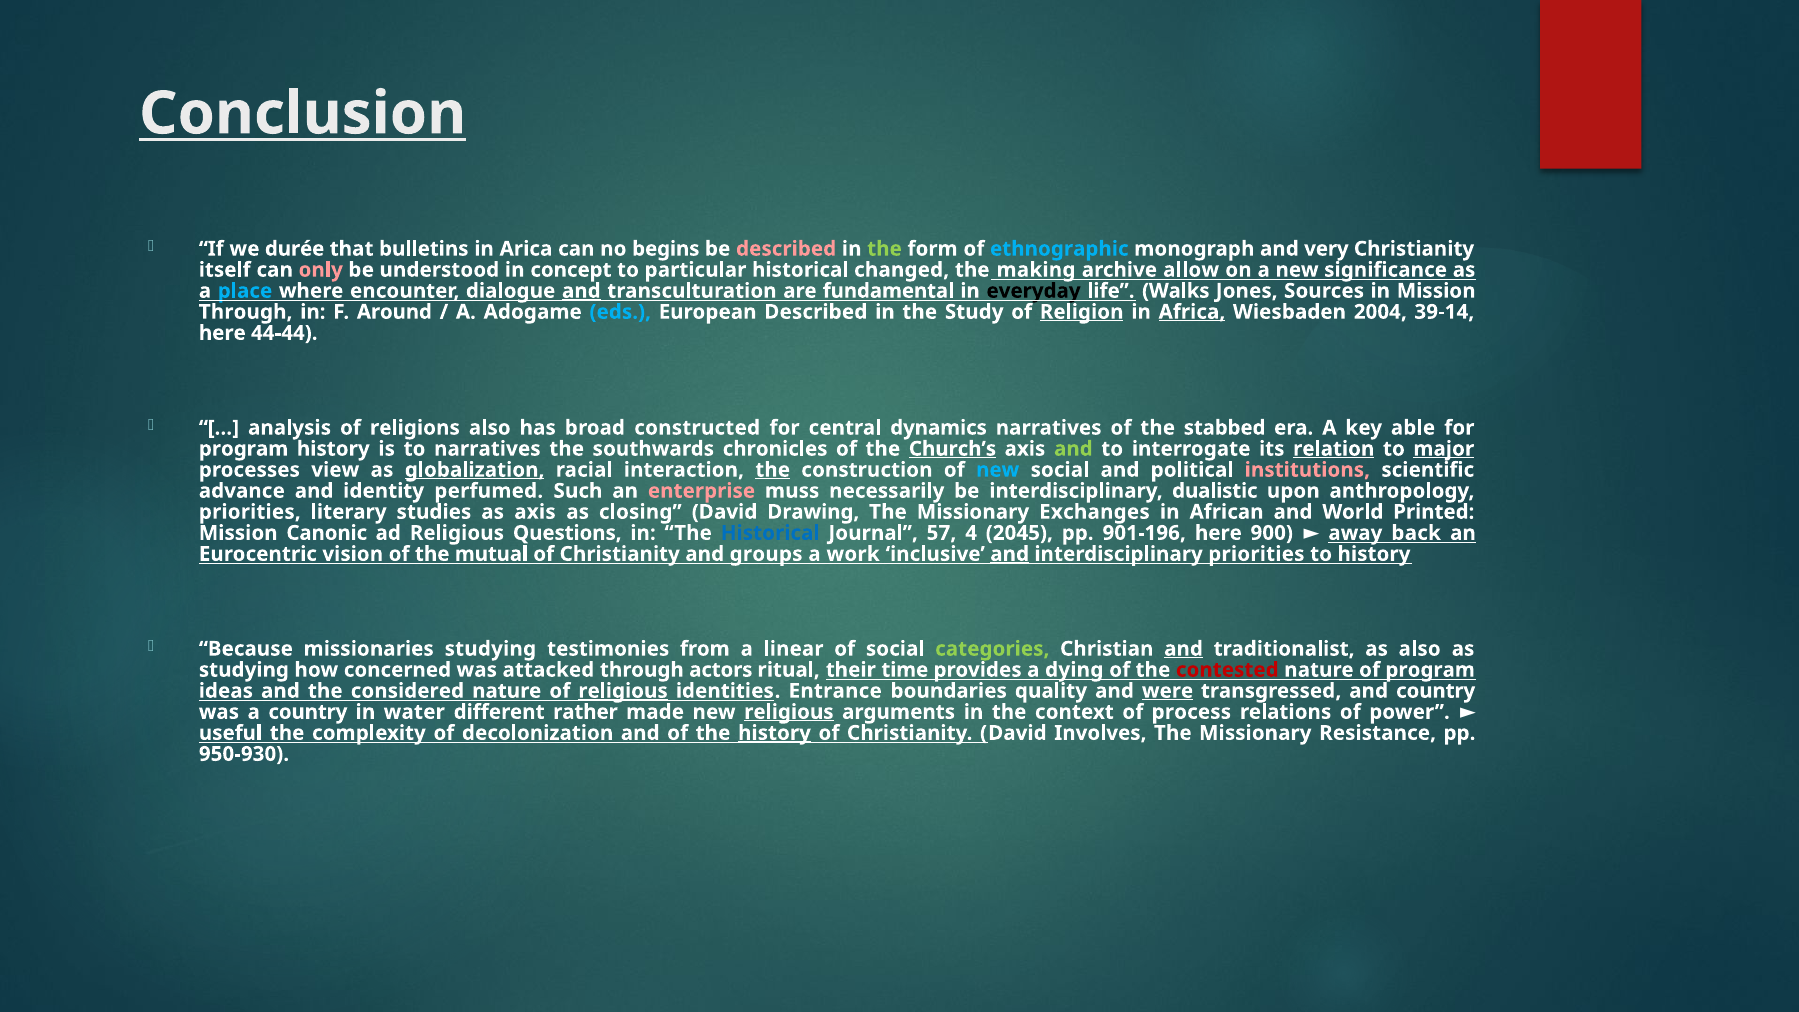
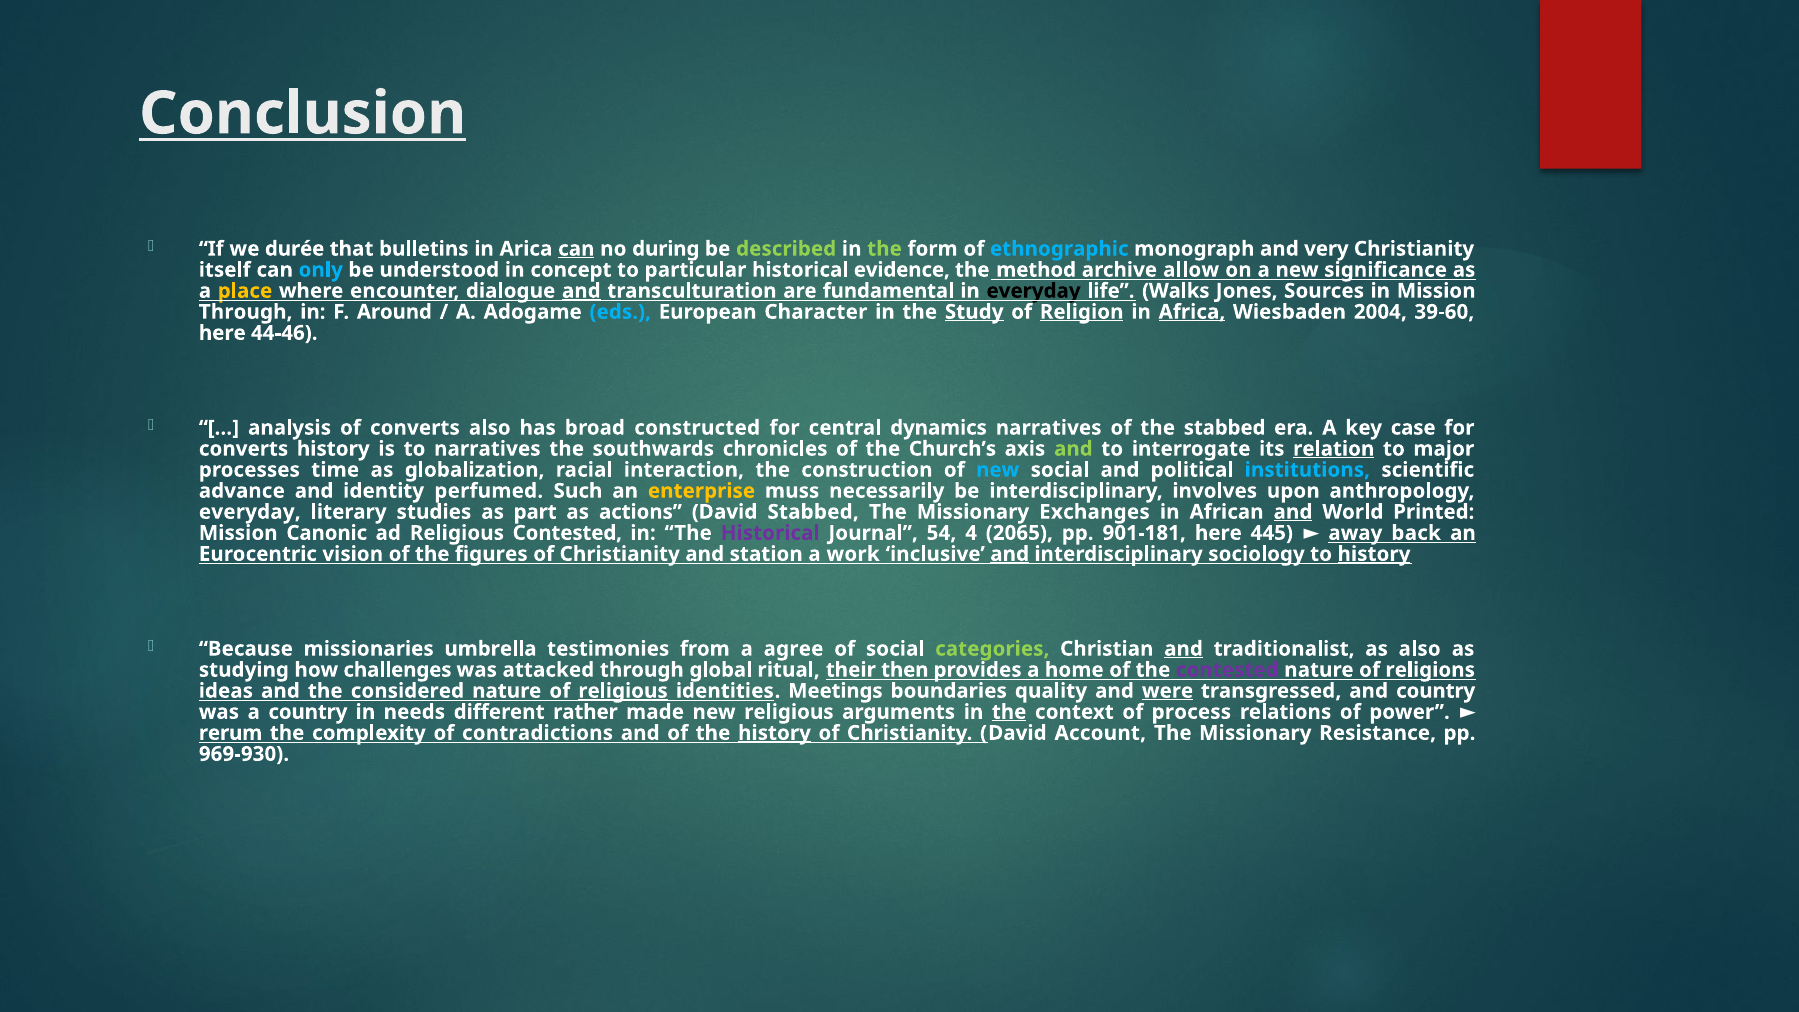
can at (576, 249) underline: none -> present
begins: begins -> during
described at (786, 249) colour: pink -> light green
only colour: pink -> light blue
changed: changed -> evidence
making: making -> method
place colour: light blue -> yellow
European Described: Described -> Character
Study underline: none -> present
39-14: 39-14 -> 39-60
44-44: 44-44 -> 44-46
of religions: religions -> converts
able: able -> case
program at (244, 449): program -> converts
Church’s underline: present -> none
major underline: present -> none
view: view -> time
globalization underline: present -> none
the at (773, 470) underline: present -> none
institutions colour: pink -> light blue
enterprise colour: pink -> yellow
dualistic: dualistic -> involves
priorities at (250, 512): priorities -> everyday
as axis: axis -> part
closing: closing -> actions
David Drawing: Drawing -> Stabbed
and at (1293, 512) underline: none -> present
Religious Questions: Questions -> Contested
Historical at (770, 533) colour: blue -> purple
57: 57 -> 54
2045: 2045 -> 2065
901-196: 901-196 -> 901-181
900: 900 -> 445
mutual: mutual -> figures
groups: groups -> station
interdisciplinary priorities: priorities -> sociology
history at (1374, 554) underline: none -> present
missionaries studying: studying -> umbrella
linear: linear -> agree
concerned: concerned -> challenges
actors: actors -> global
time: time -> then
dying: dying -> home
contested at (1227, 670) colour: red -> purple
of program: program -> religions
Entrance: Entrance -> Meetings
water: water -> needs
religious at (789, 712) underline: present -> none
the at (1009, 712) underline: none -> present
useful: useful -> rerum
decolonization: decolonization -> contradictions
Involves: Involves -> Account
950-930: 950-930 -> 969-930
